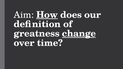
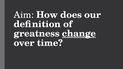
How underline: present -> none
